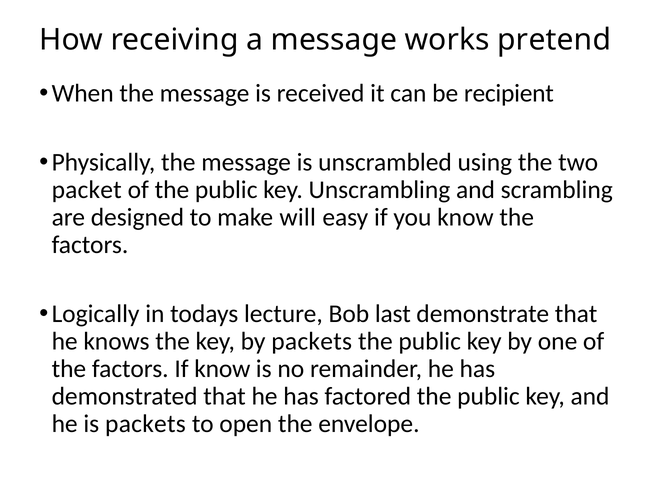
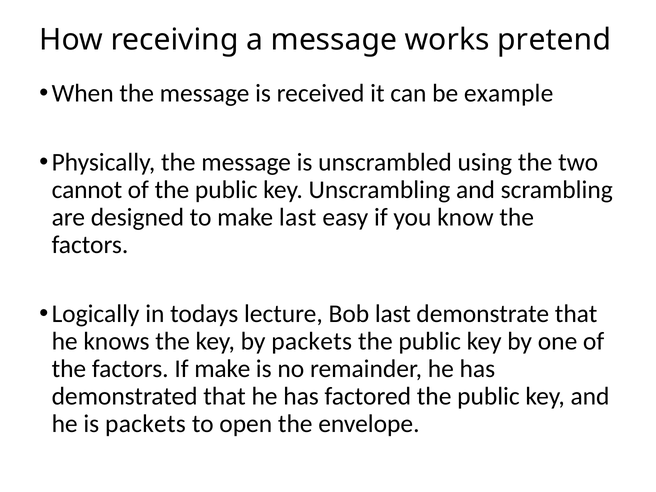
recipient: recipient -> example
packet: packet -> cannot
make will: will -> last
If know: know -> make
